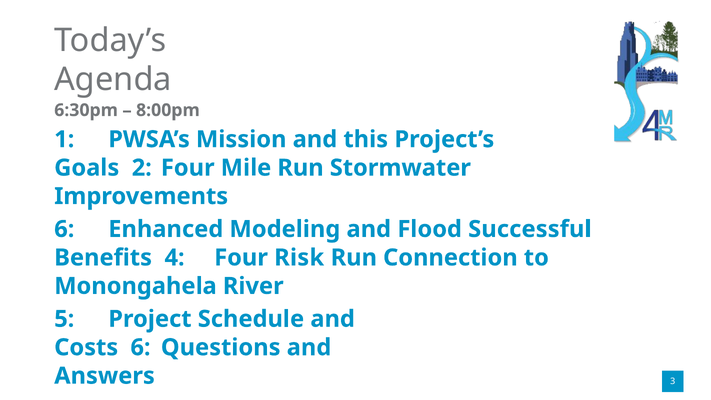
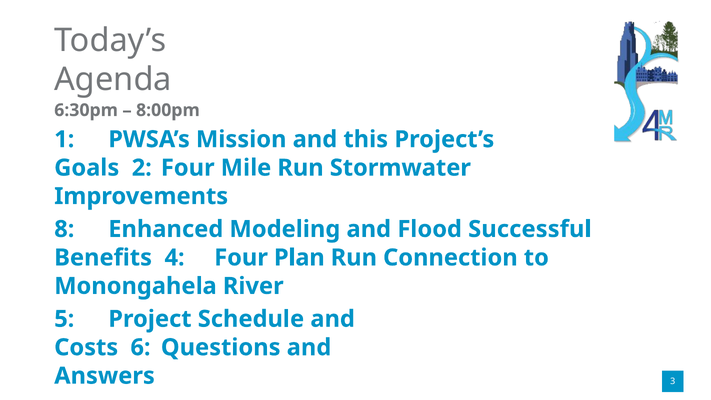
6 at (64, 229): 6 -> 8
Risk: Risk -> Plan
